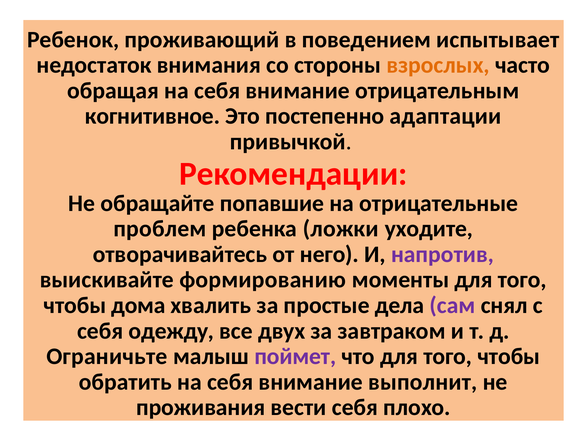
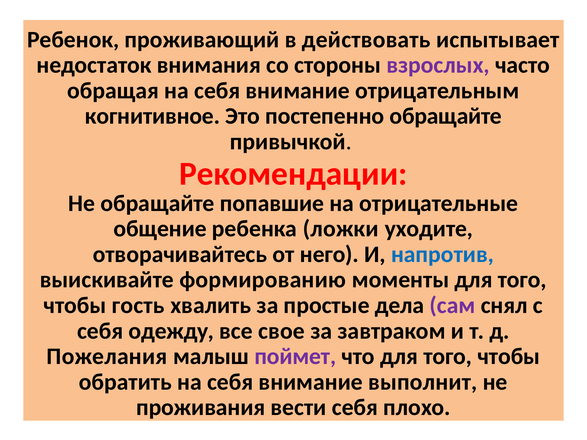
поведением: поведением -> действовать
взрослых colour: orange -> purple
постепенно адаптации: адаптации -> обращайте
проблем: проблем -> общение
напротив colour: purple -> blue
дома: дома -> гость
двух: двух -> свое
Ограничьте: Ограничьте -> Пожелания
